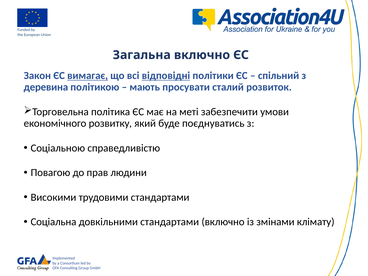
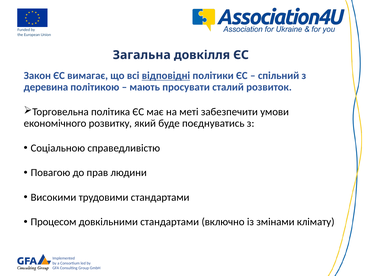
Загальна включно: включно -> довкілля
вимагає underline: present -> none
Соціальна: Соціальна -> Процесом
